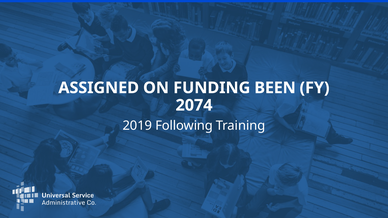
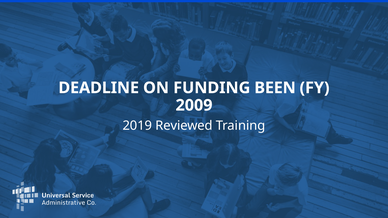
ASSIGNED: ASSIGNED -> DEADLINE
2074: 2074 -> 2009
Following: Following -> Reviewed
